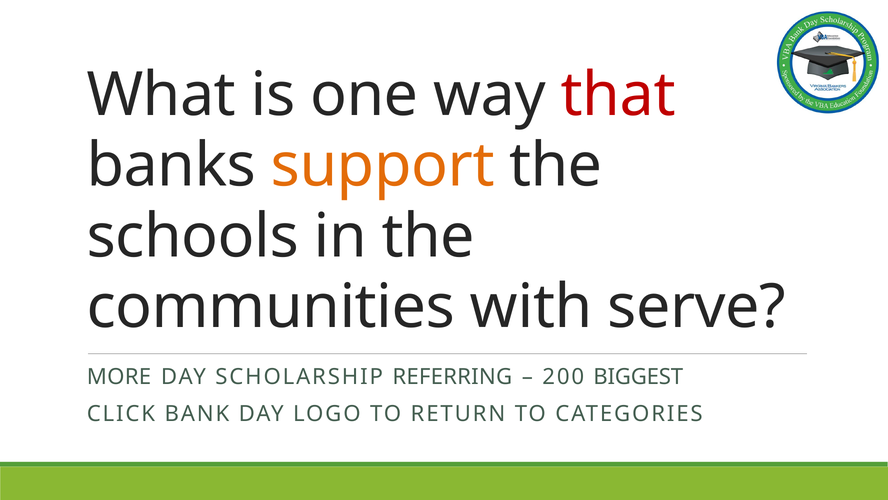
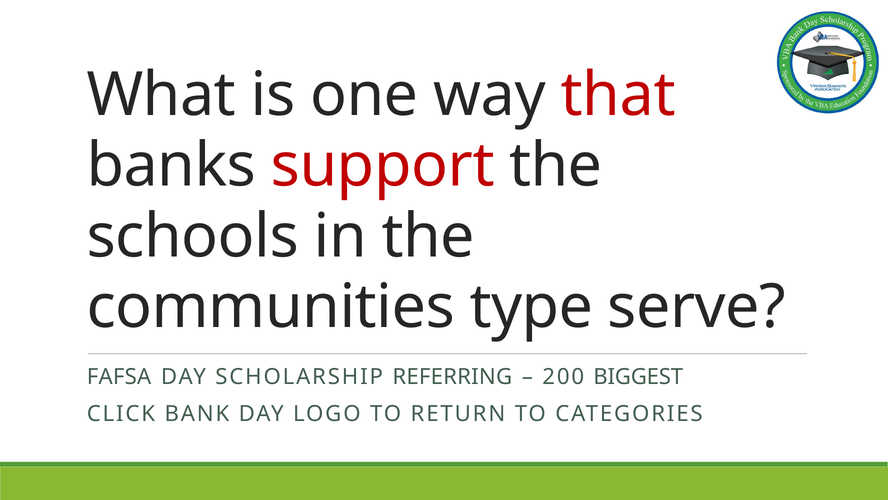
support colour: orange -> red
with: with -> type
MORE: MORE -> FAFSA
